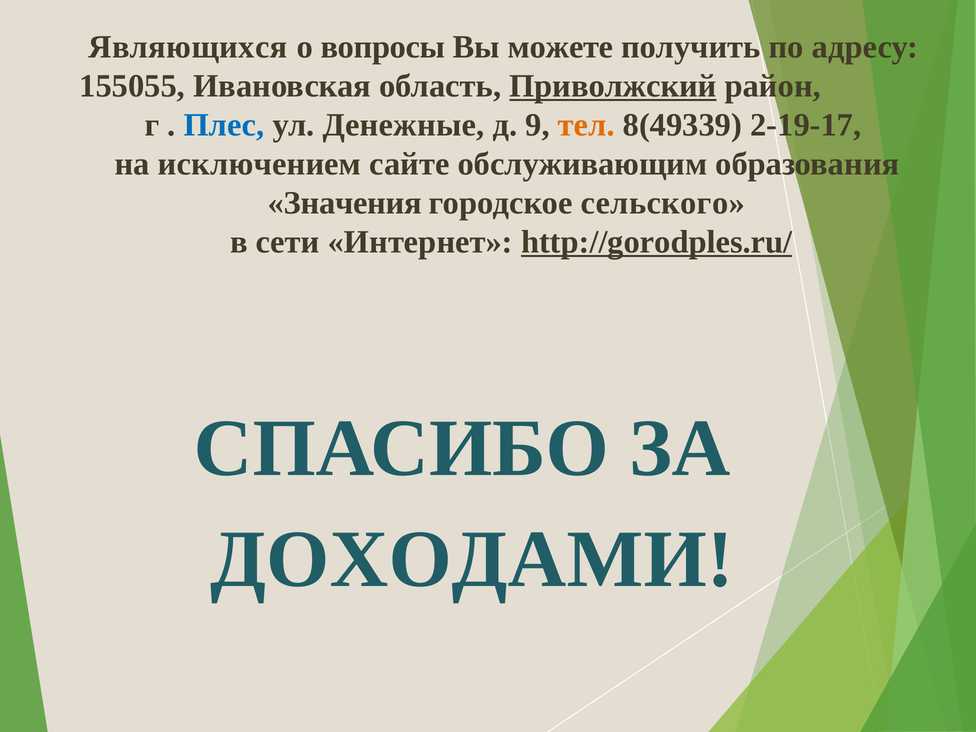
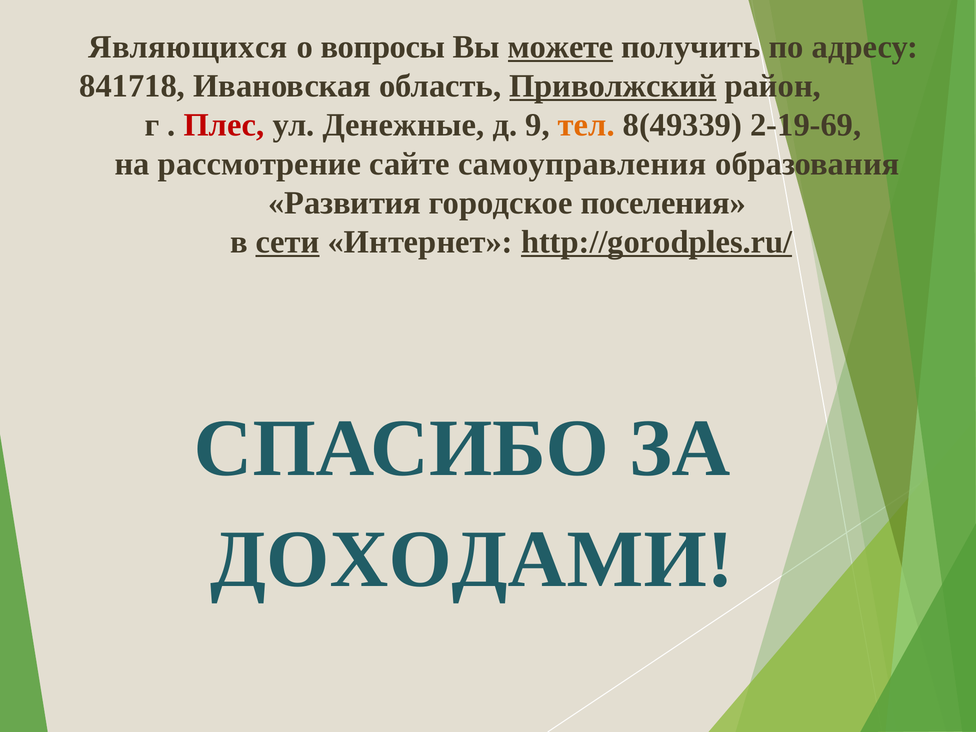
можете underline: none -> present
155055: 155055 -> 841718
Плес colour: blue -> red
2-19-17: 2-19-17 -> 2-19-69
исключением: исключением -> рассмотрение
обслуживающим: обслуживающим -> самоуправления
Значения: Значения -> Развития
сельского: сельского -> поселения
сети underline: none -> present
